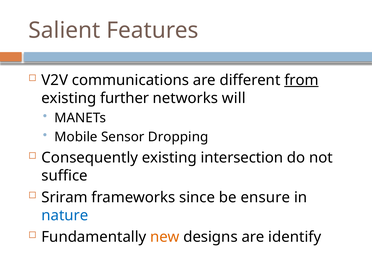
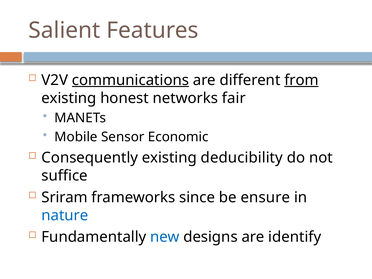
communications underline: none -> present
further: further -> honest
will: will -> fair
Dropping: Dropping -> Economic
intersection: intersection -> deducibility
new colour: orange -> blue
